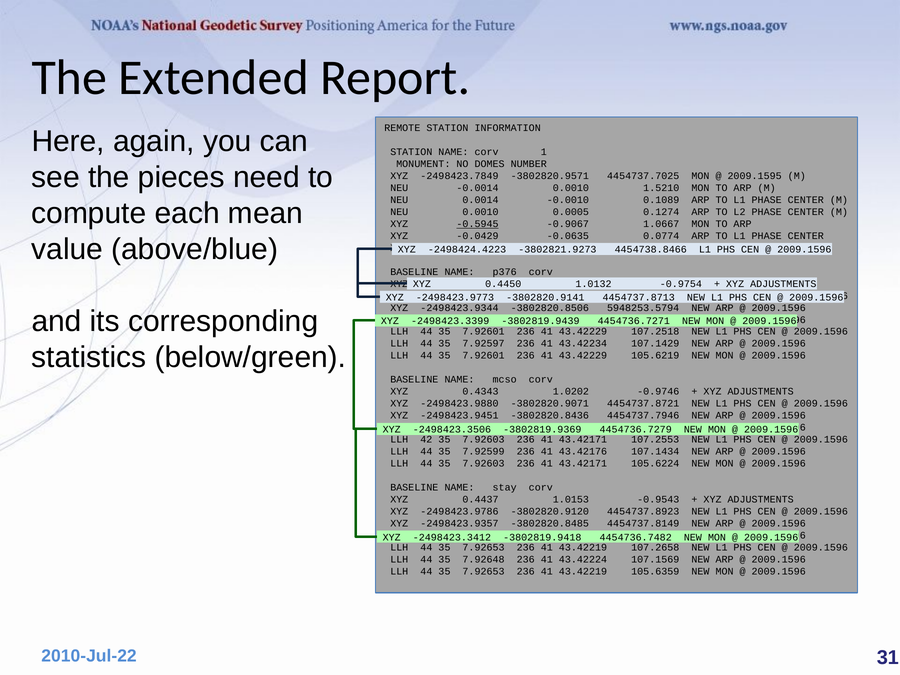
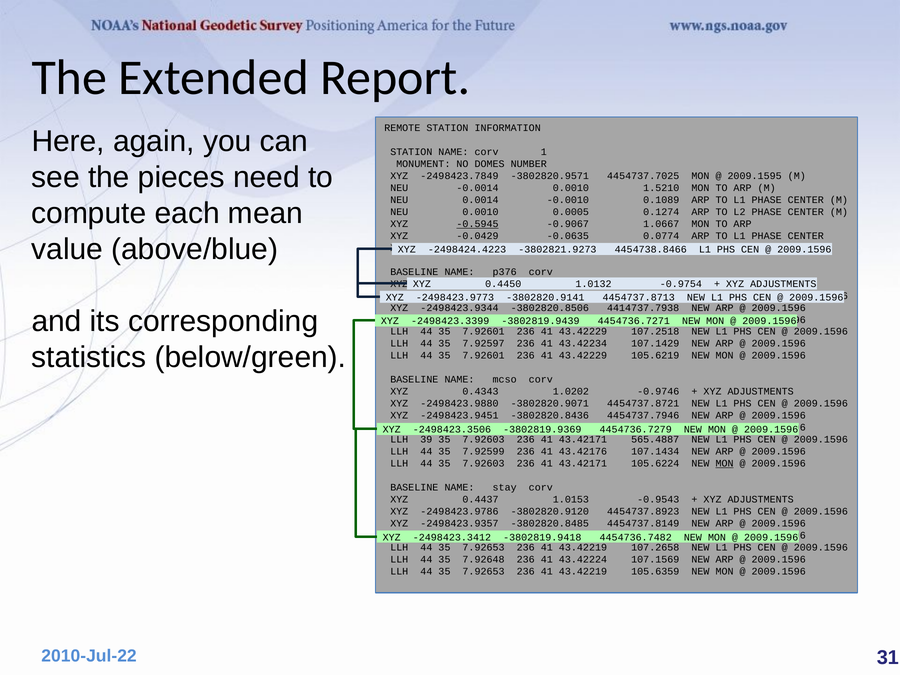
5948253.5794: 5948253.5794 -> 4414737.7938
42: 42 -> 39
107.2553: 107.2553 -> 565.4887
MON at (725, 463) underline: none -> present
